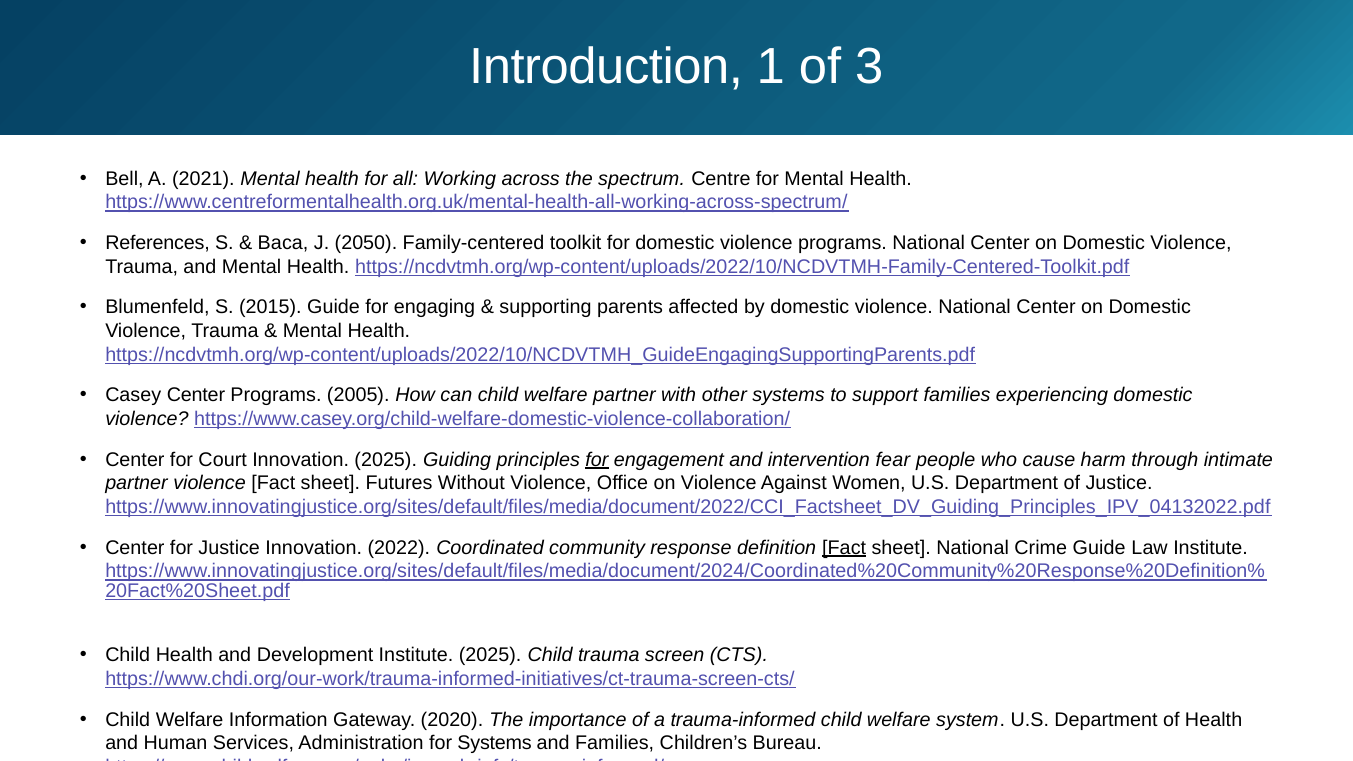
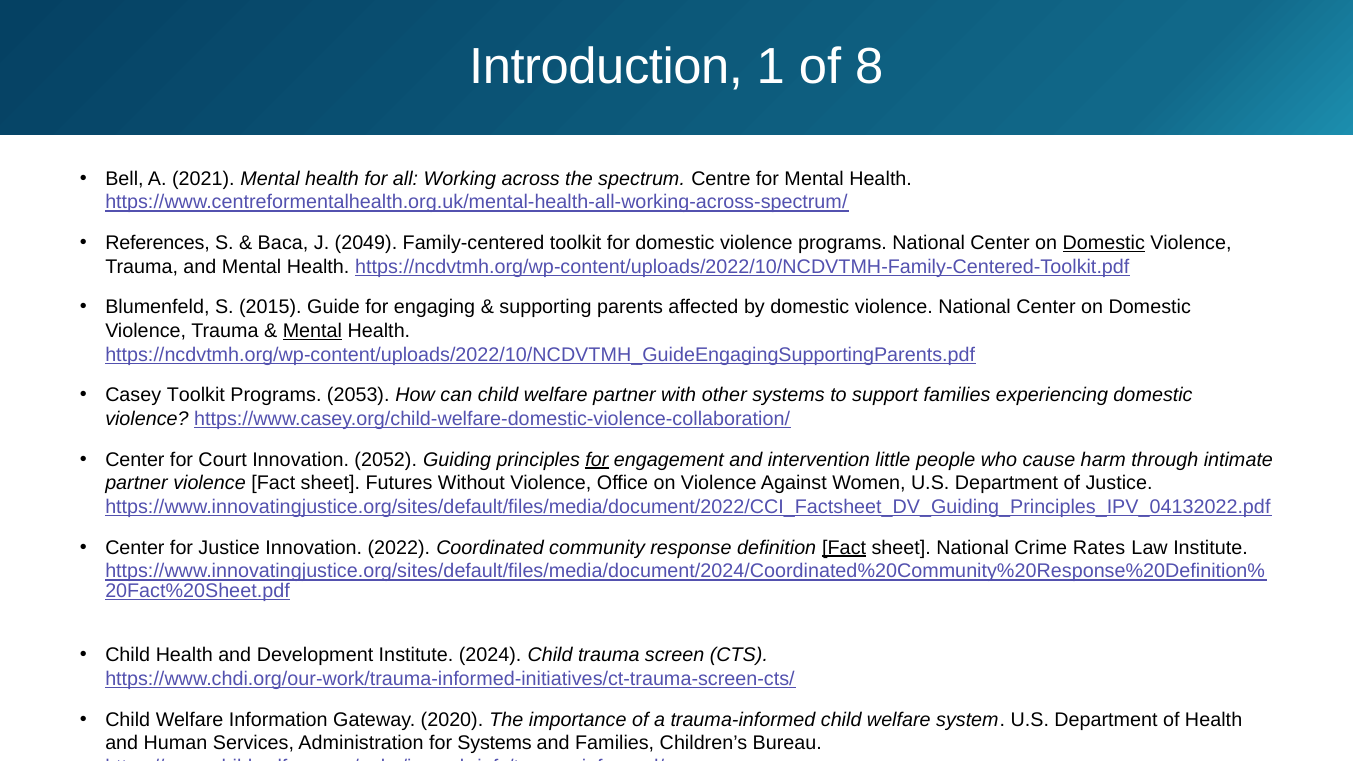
3: 3 -> 8
2050: 2050 -> 2049
Domestic at (1104, 243) underline: none -> present
Mental at (312, 331) underline: none -> present
Casey Center: Center -> Toolkit
2005: 2005 -> 2053
Innovation 2025: 2025 -> 2052
fear: fear -> little
Crime Guide: Guide -> Rates
Institute 2025: 2025 -> 2024
